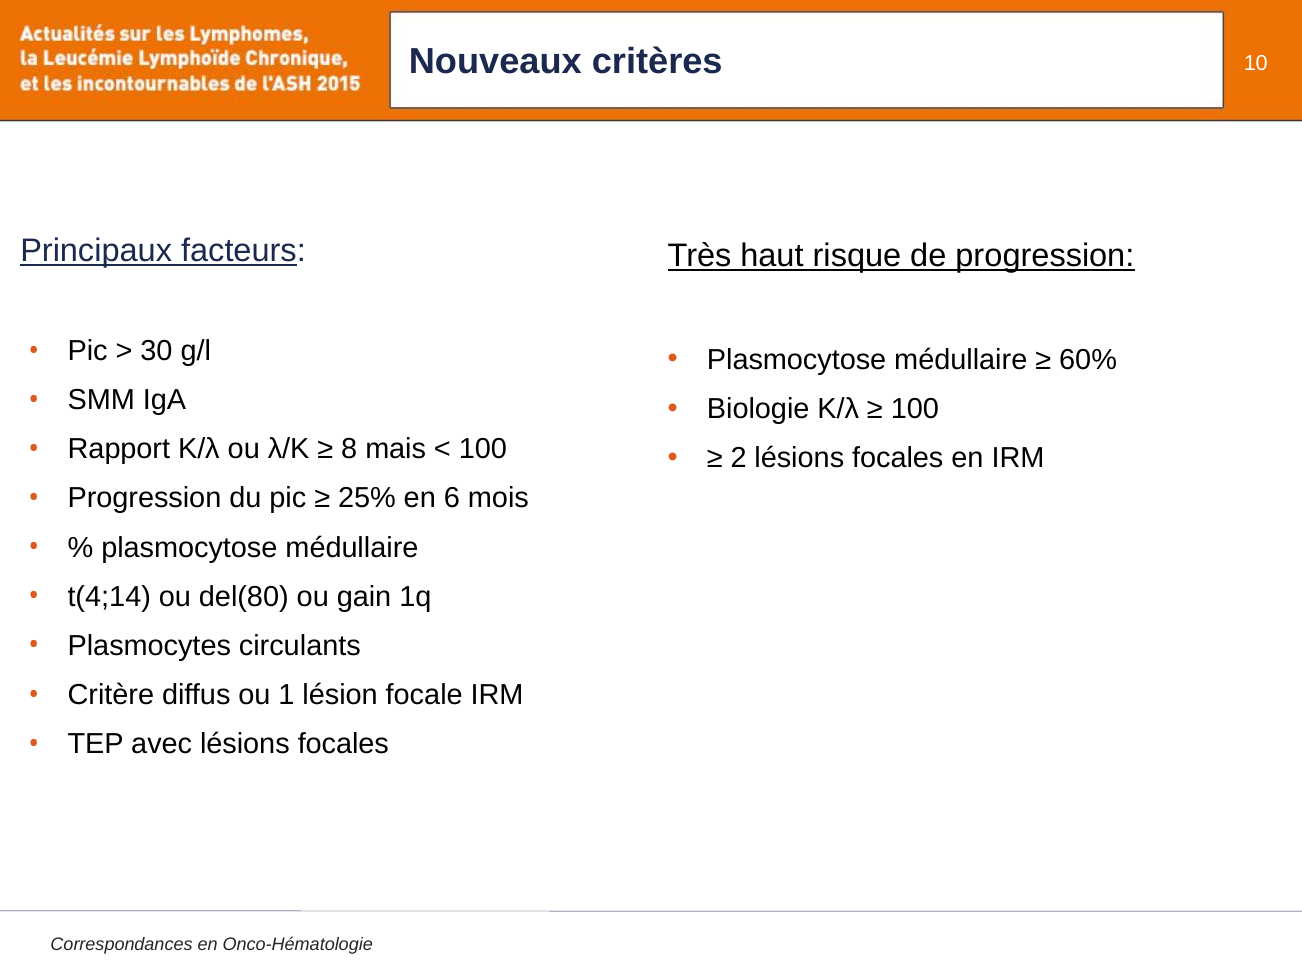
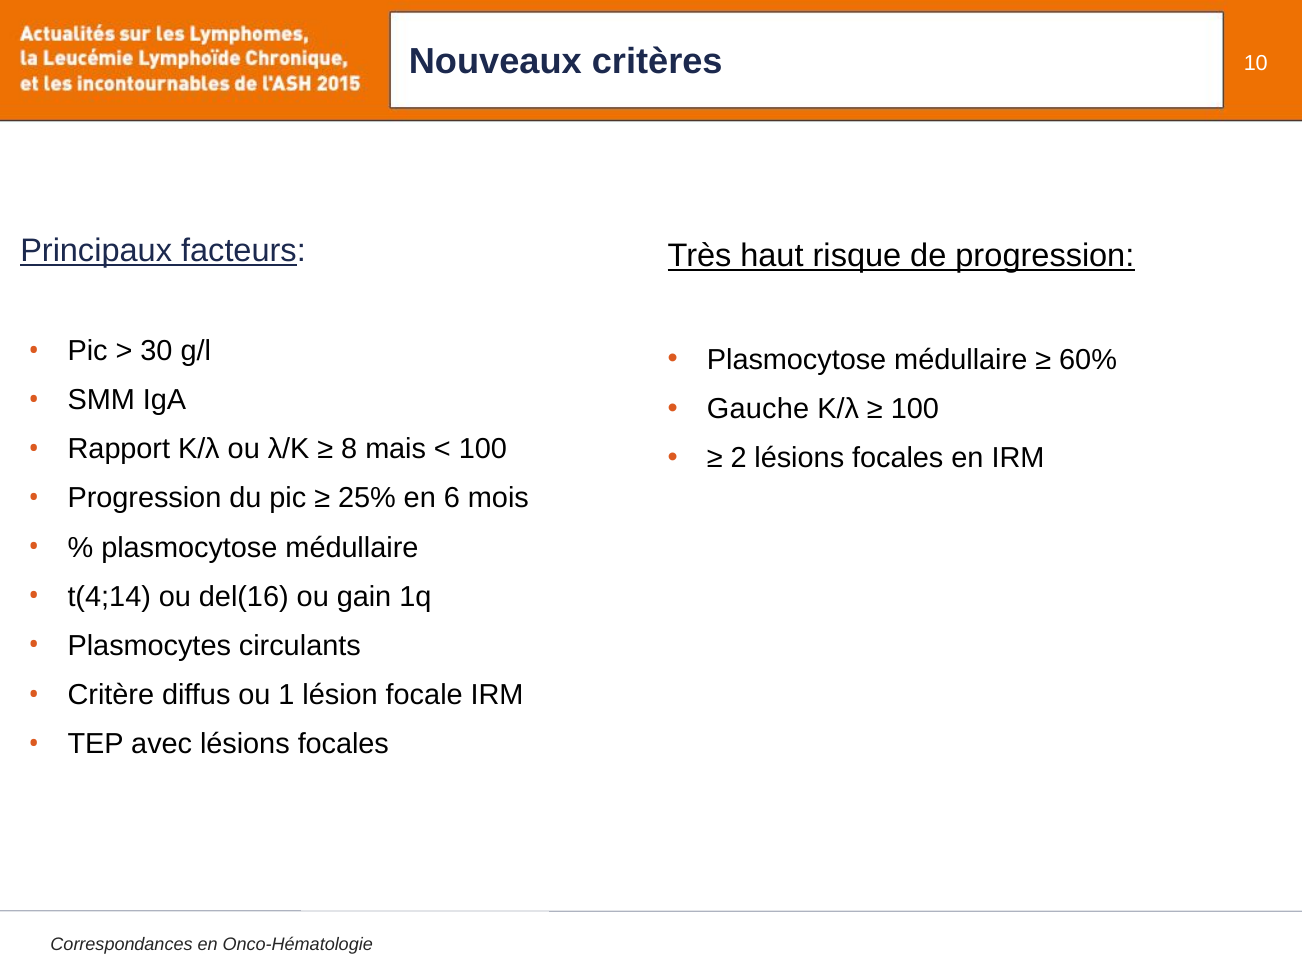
Biologie: Biologie -> Gauche
del(80: del(80 -> del(16
